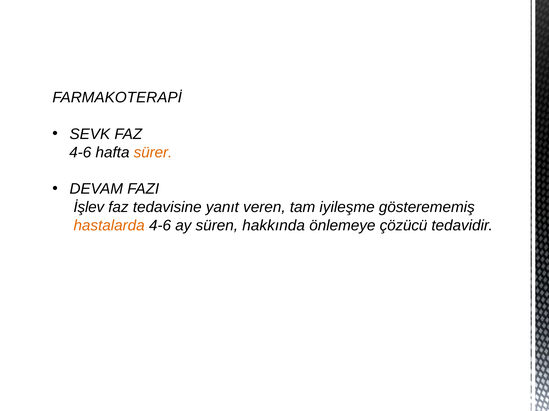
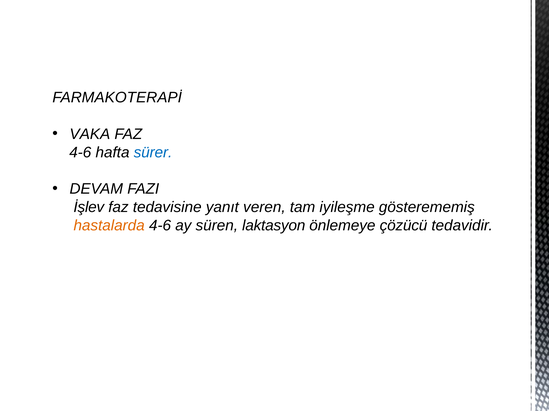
SEVK: SEVK -> VAKA
sürer colour: orange -> blue
hakkında: hakkında -> laktasyon
